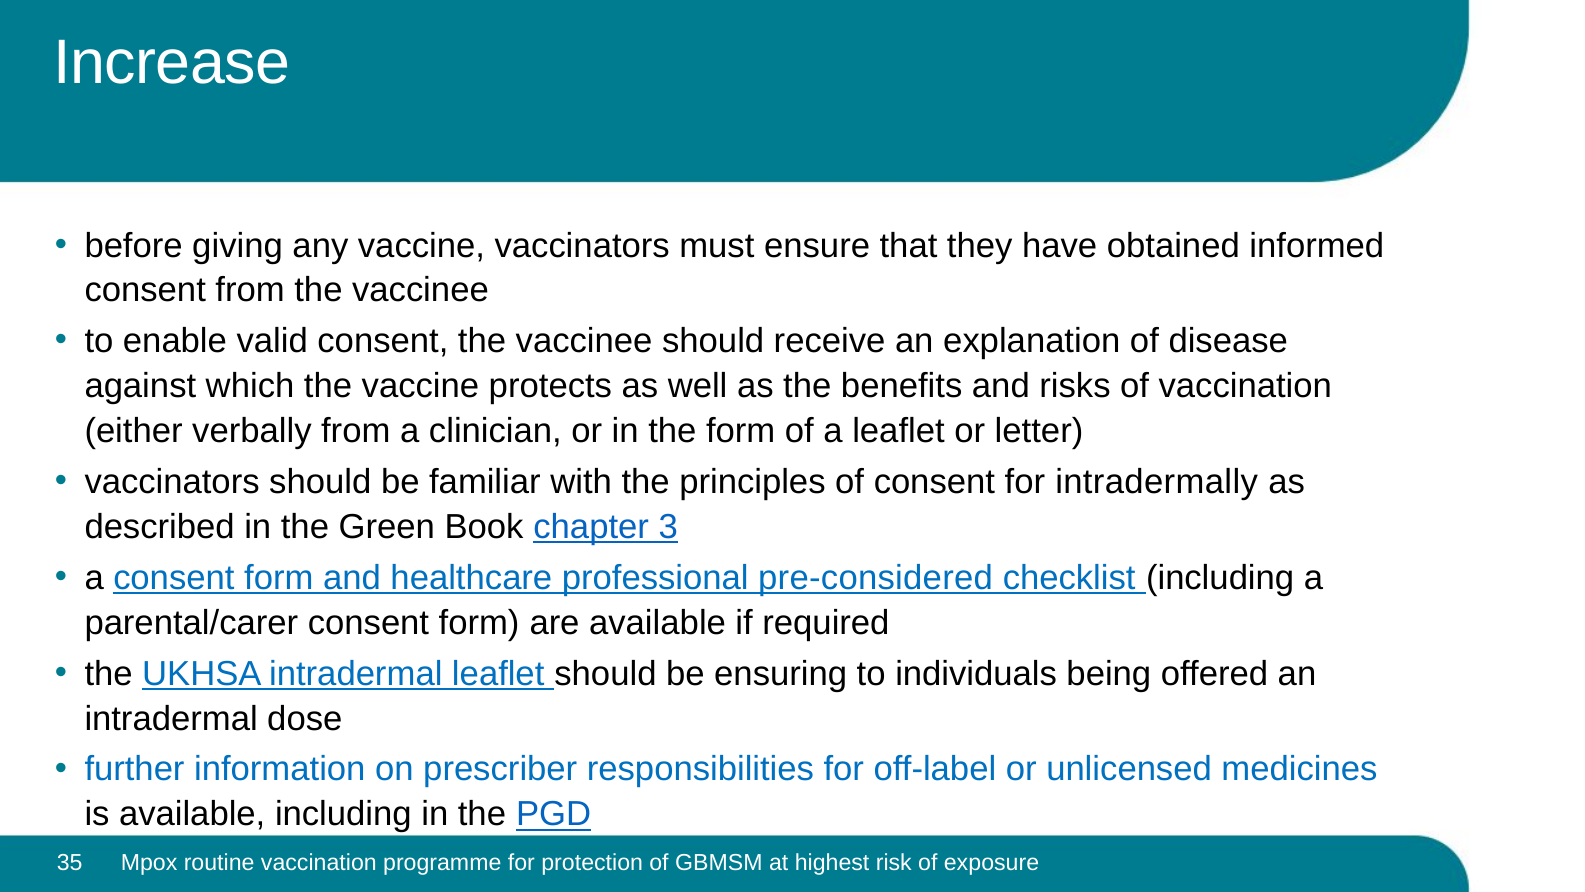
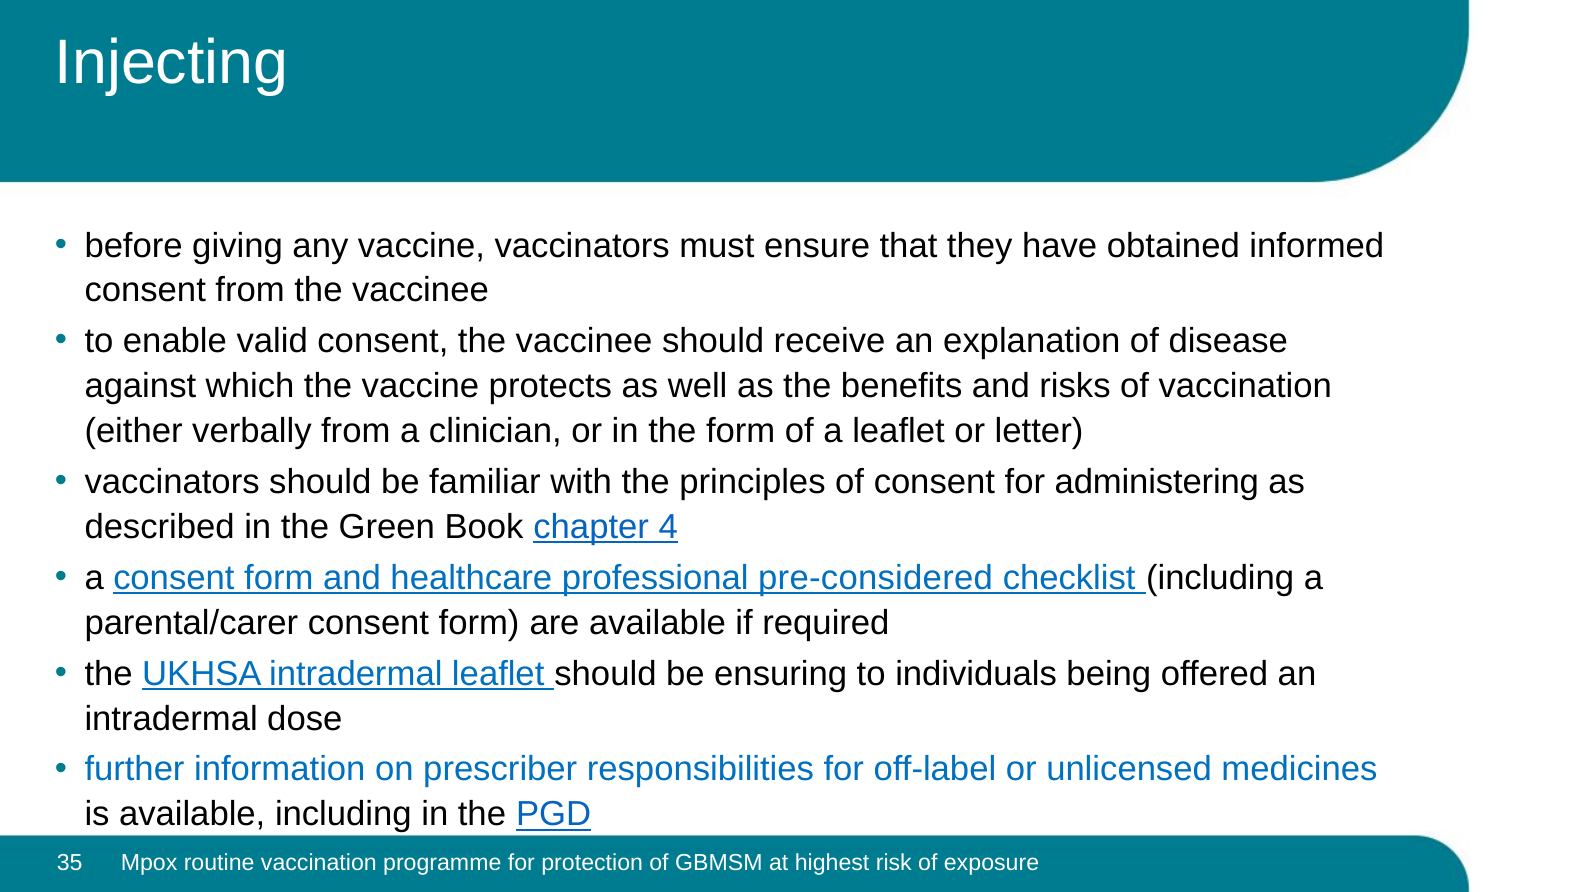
Increase: Increase -> Injecting
intradermally: intradermally -> administering
3: 3 -> 4
